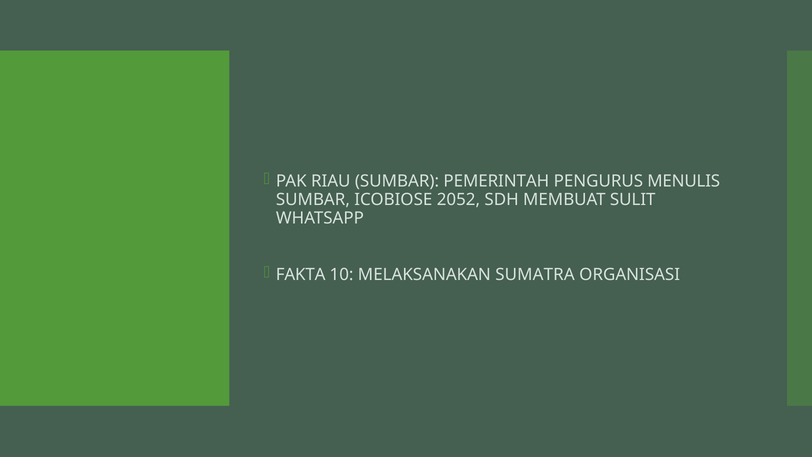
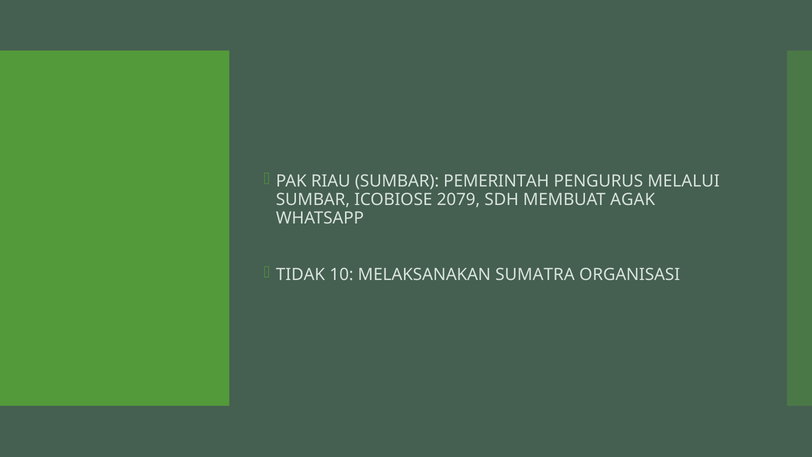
MENULIS: MENULIS -> MELALUI
2052: 2052 -> 2079
SULIT: SULIT -> AGAK
FAKTA: FAKTA -> TIDAK
